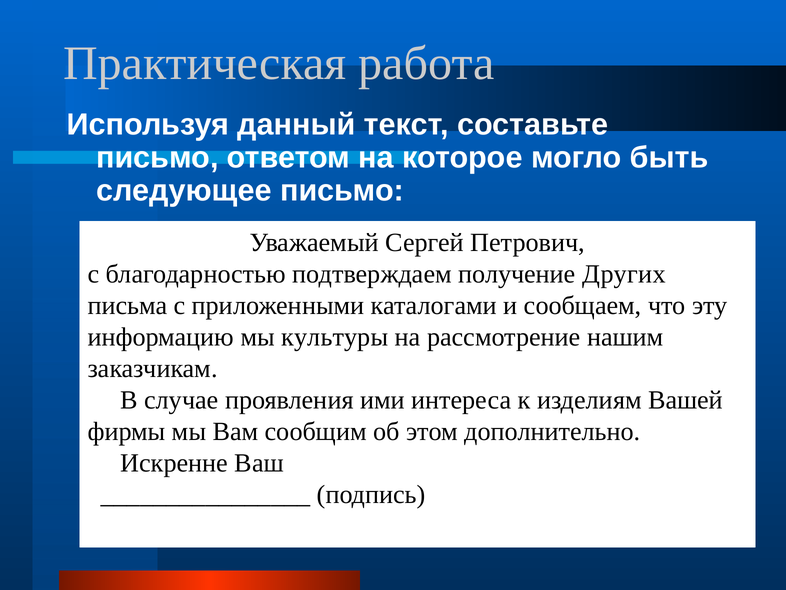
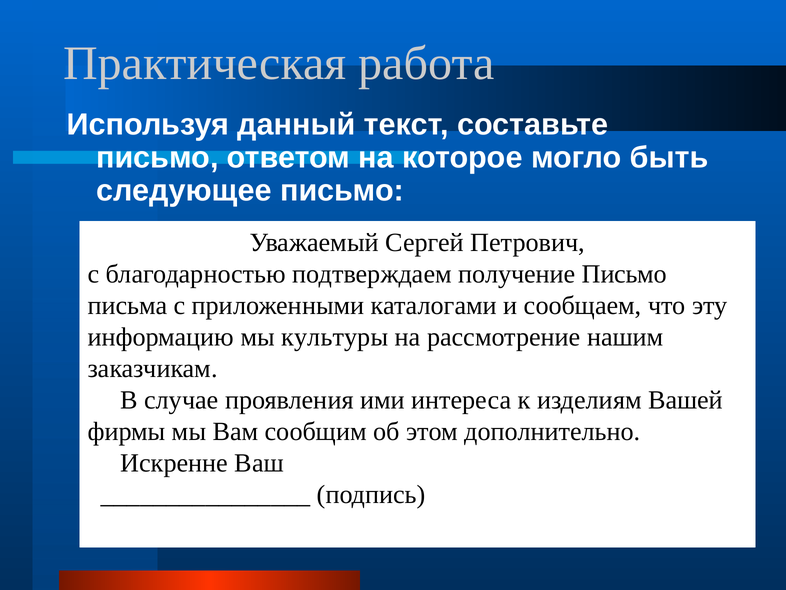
получение Других: Других -> Письмо
